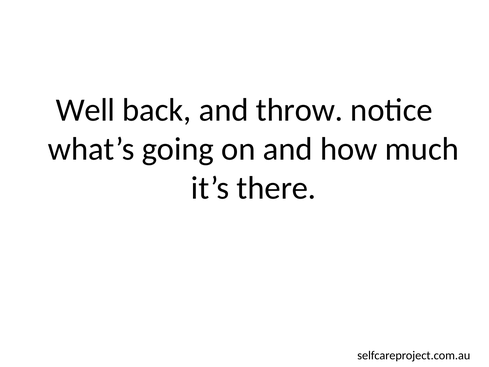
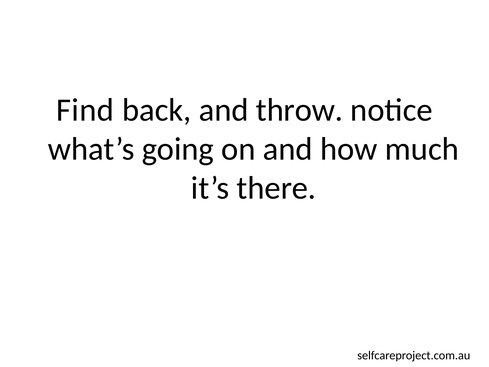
Well: Well -> Find
